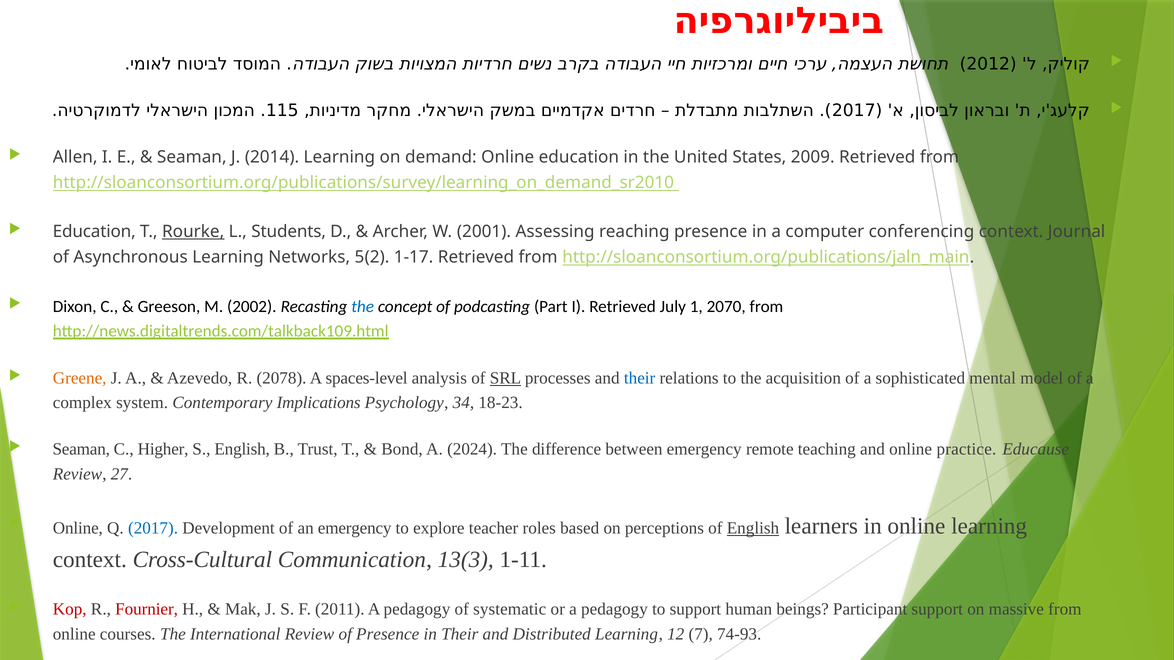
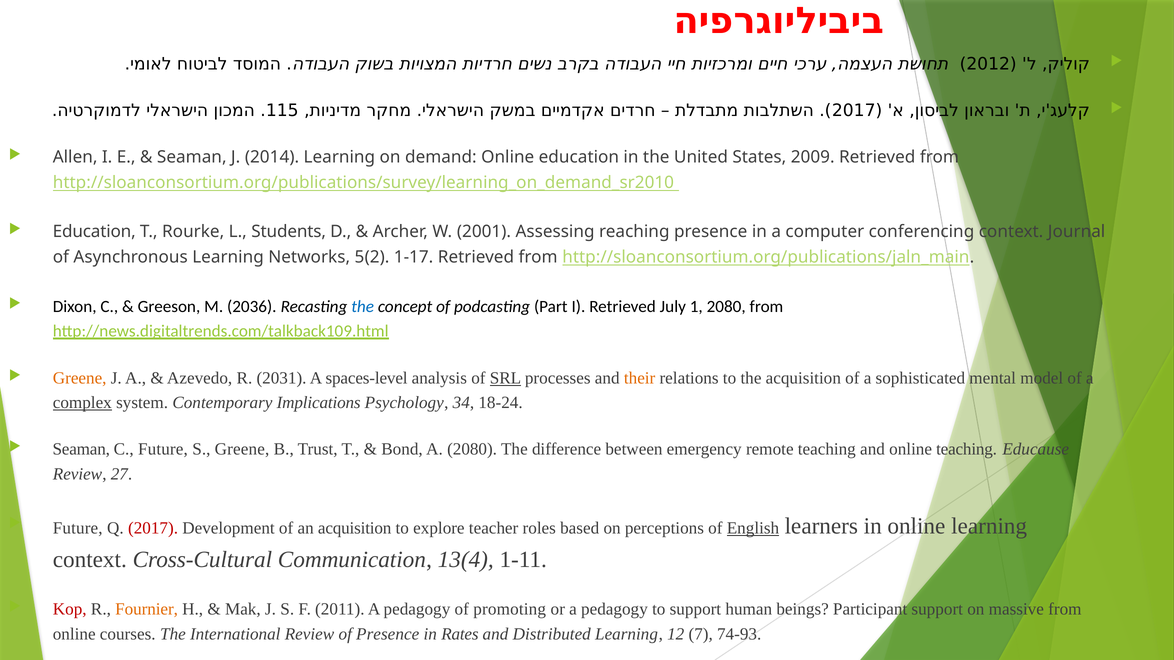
Rourke underline: present -> none
2002: 2002 -> 2036
1 2070: 2070 -> 2080
2078: 2078 -> 2031
their at (640, 378) colour: blue -> orange
complex underline: none -> present
18-23: 18-23 -> 18-24
C Higher: Higher -> Future
S English: English -> Greene
A 2024: 2024 -> 2080
online practice: practice -> teaching
Online at (78, 528): Online -> Future
2017 at (153, 528) colour: blue -> red
an emergency: emergency -> acquisition
13(3: 13(3 -> 13(4
Fournier colour: red -> orange
systematic: systematic -> promoting
in Their: Their -> Rates
